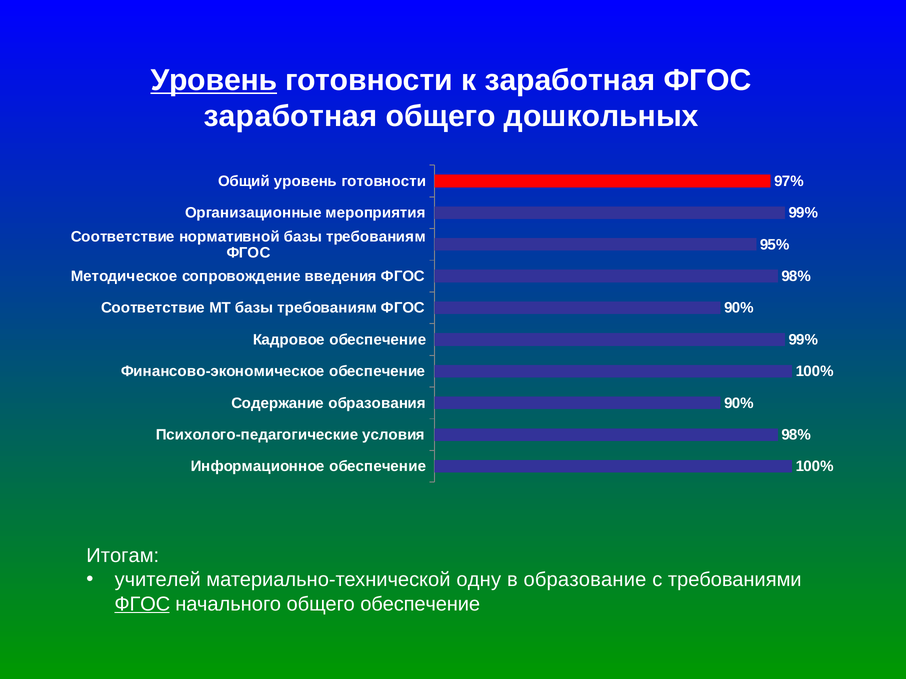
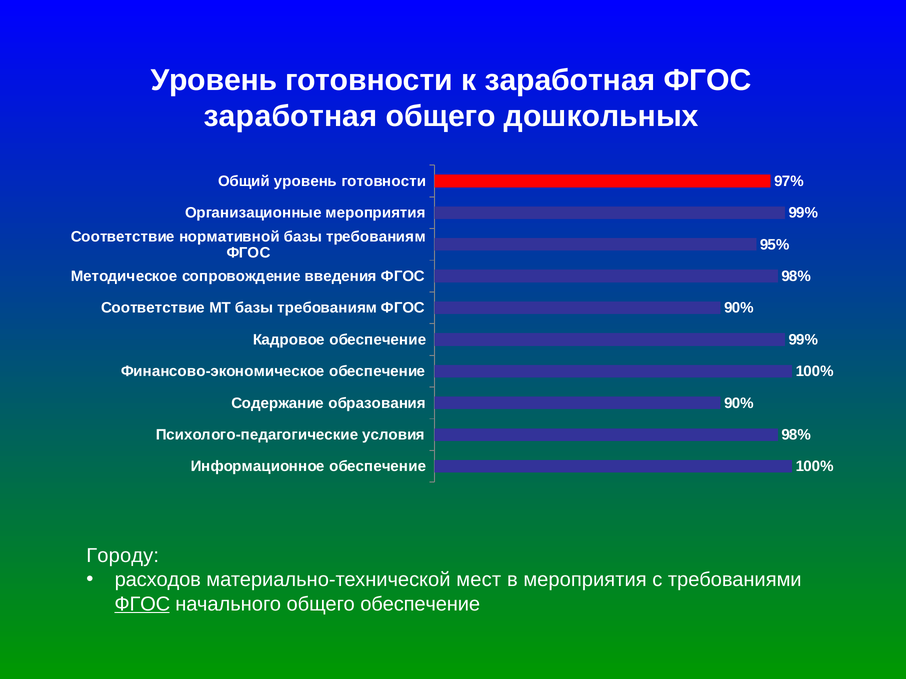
Уровень at (214, 80) underline: present -> none
Итогам: Итогам -> Городу
учителей: учителей -> расходов
одну: одну -> мест
в образование: образование -> мероприятия
